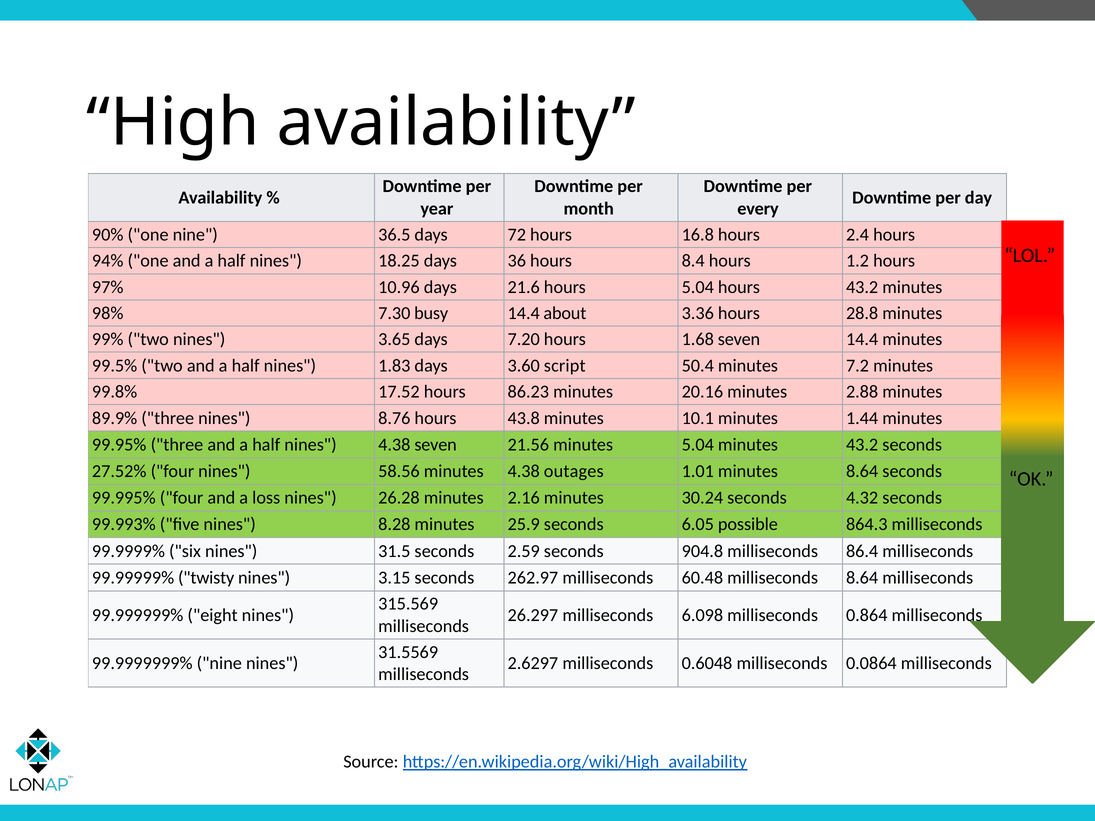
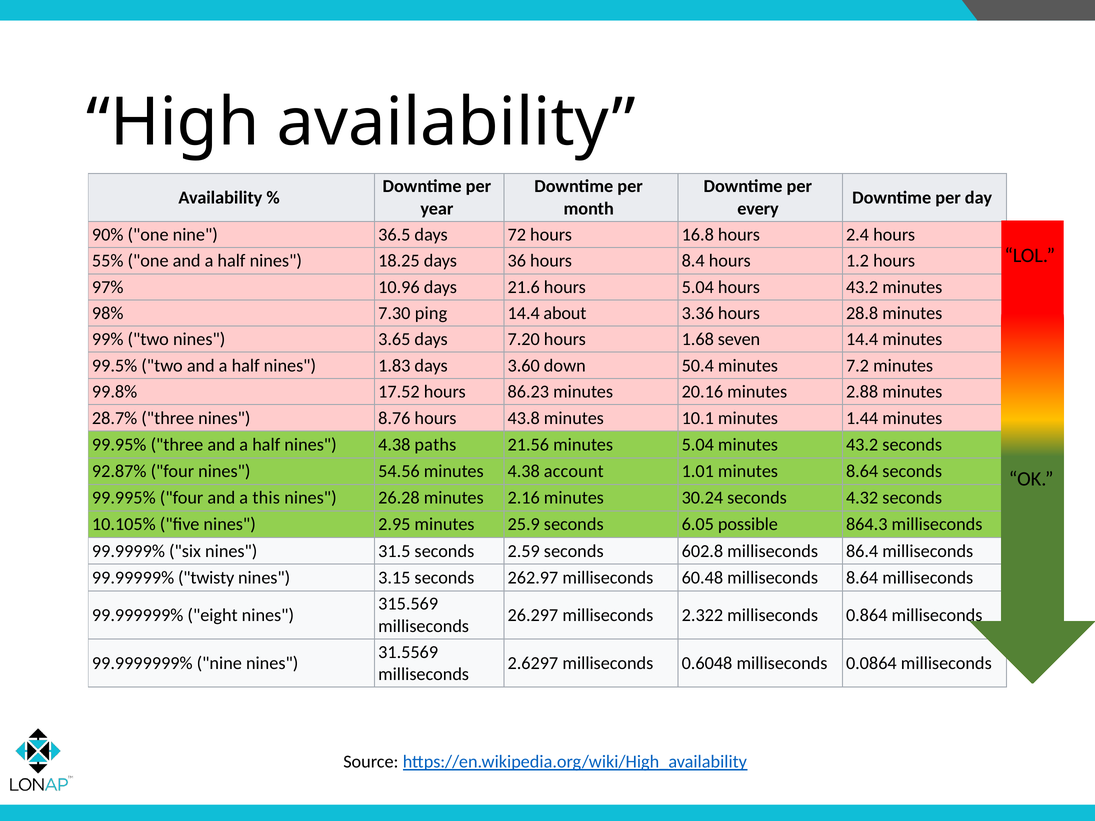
94%: 94% -> 55%
busy: busy -> ping
script: script -> down
89.9%: 89.9% -> 28.7%
4.38 seven: seven -> paths
27.52%: 27.52% -> 92.87%
58.56: 58.56 -> 54.56
outages: outages -> account
loss: loss -> this
99.993%: 99.993% -> 10.105%
8.28: 8.28 -> 2.95
904.8: 904.8 -> 602.8
6.098: 6.098 -> 2.322
